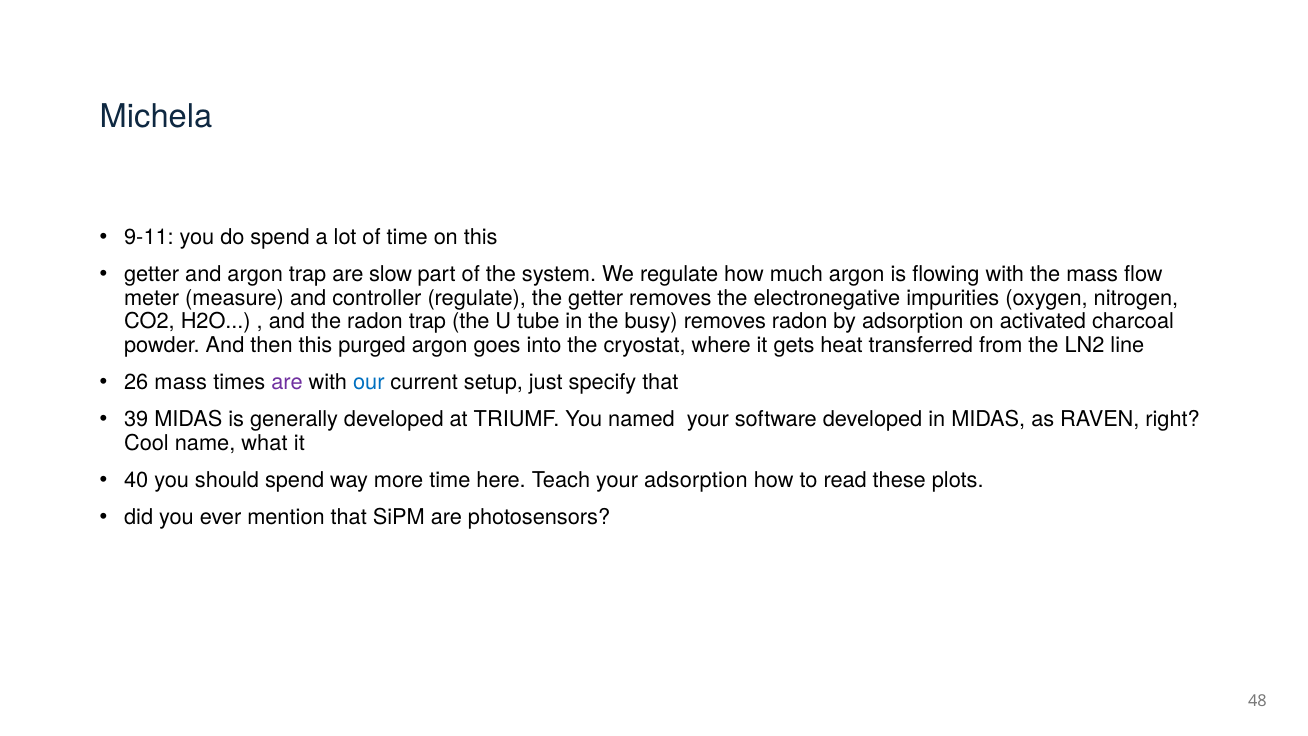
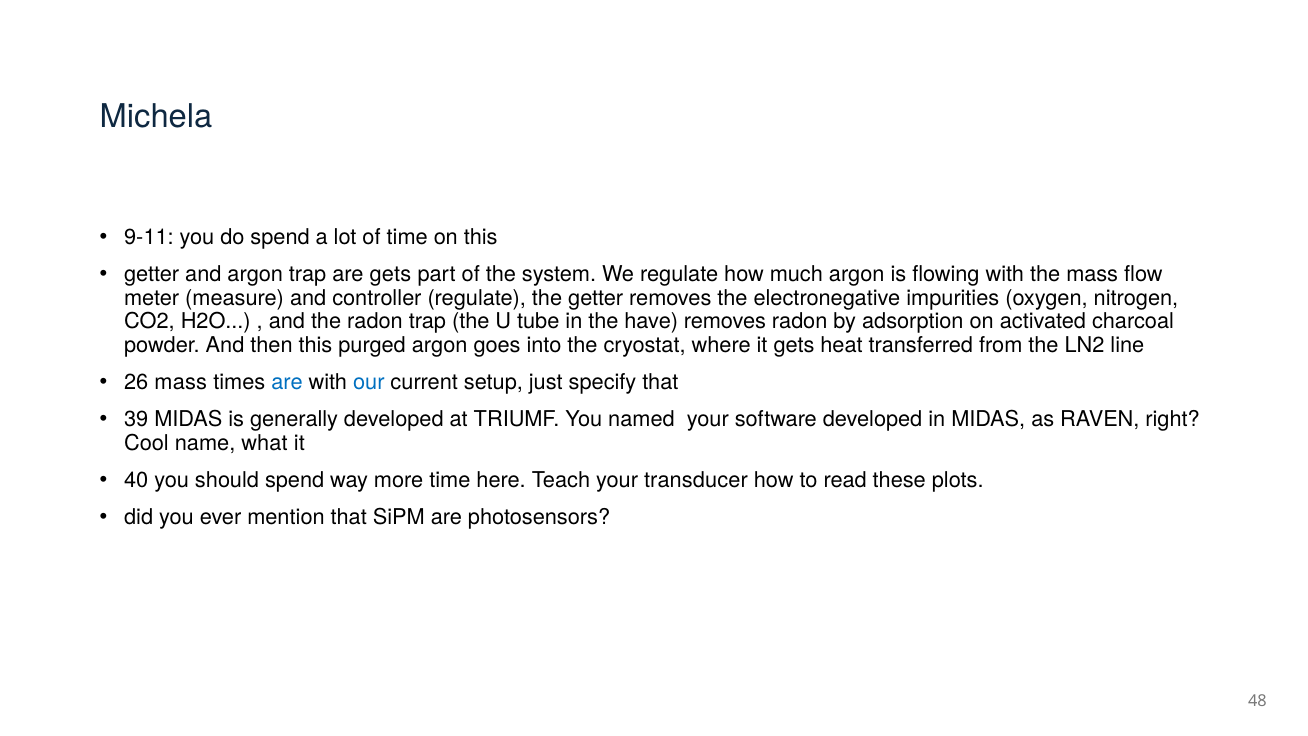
are slow: slow -> gets
busy: busy -> have
are at (287, 382) colour: purple -> blue
your adsorption: adsorption -> transducer
